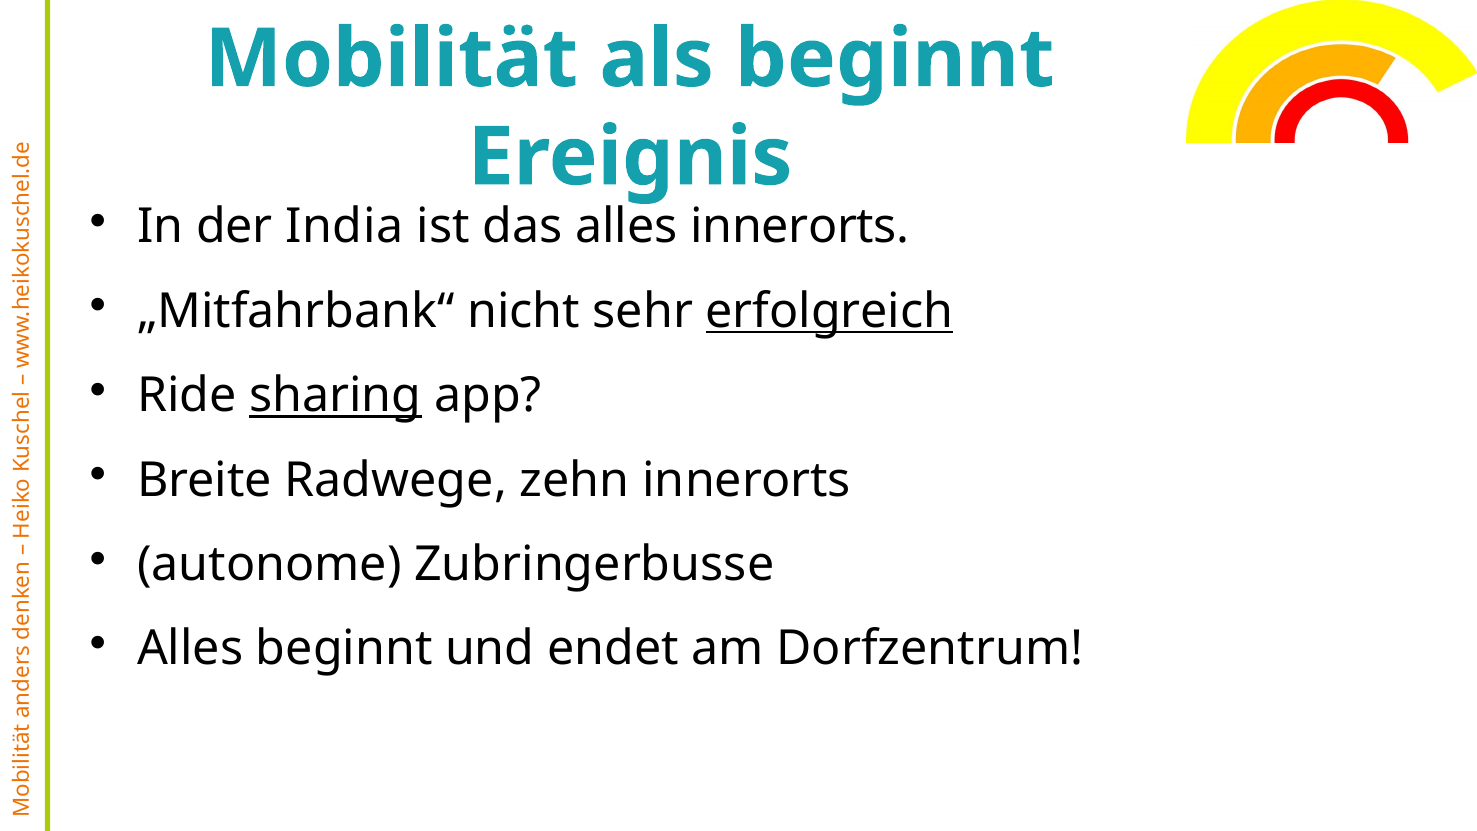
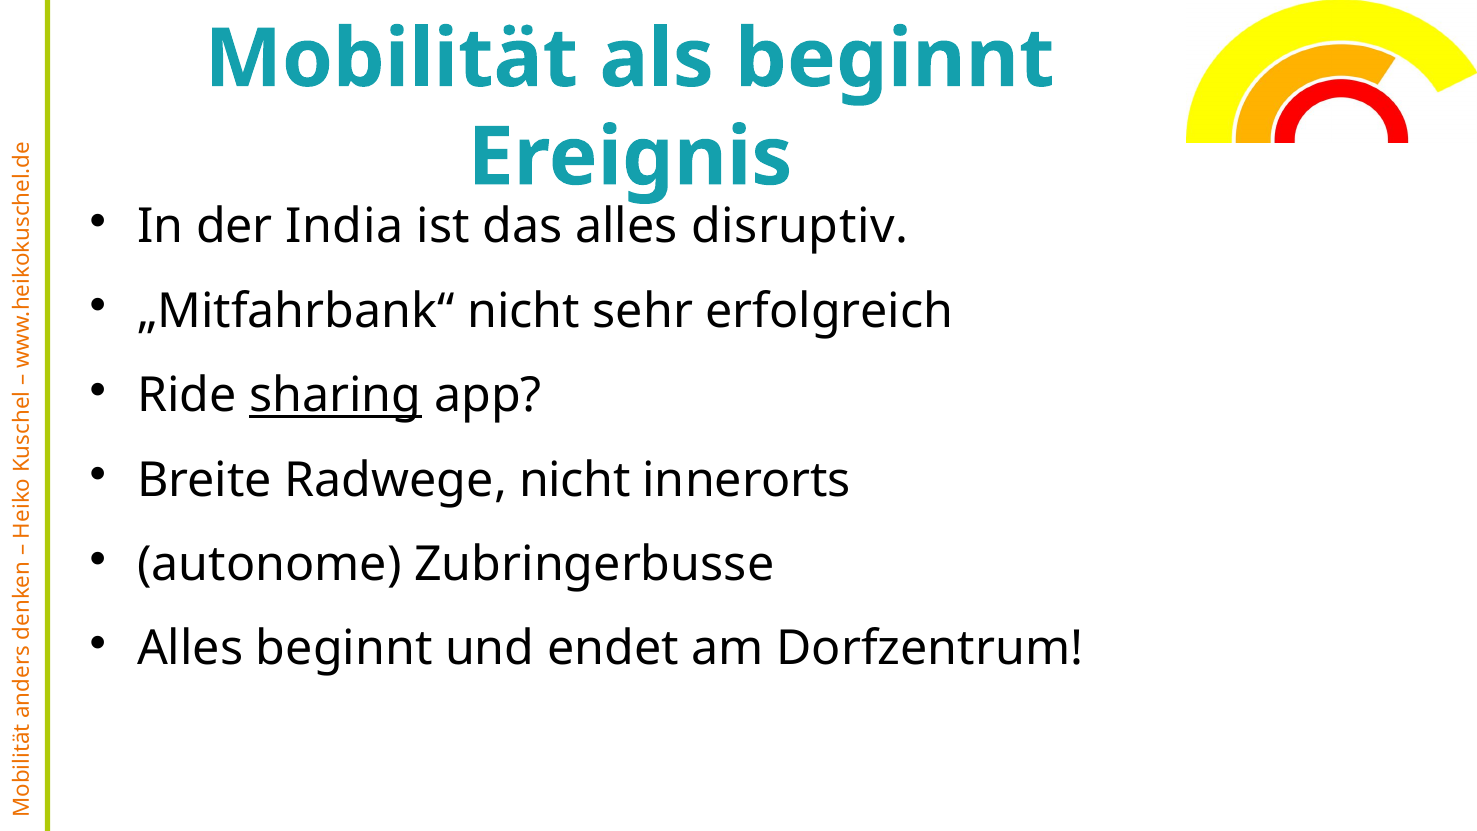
alles innerorts: innerorts -> disruptiv
erfolgreich underline: present -> none
Radwege zehn: zehn -> nicht
